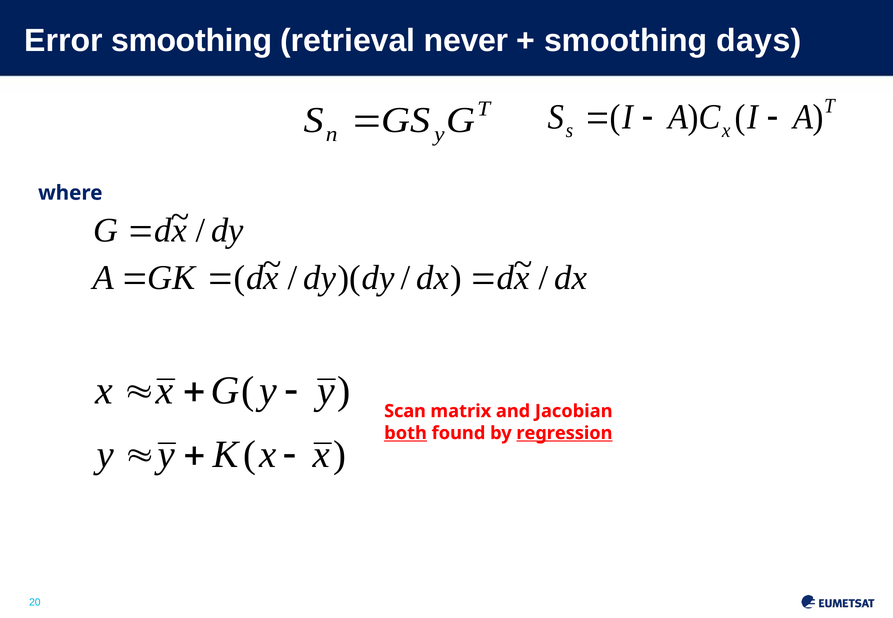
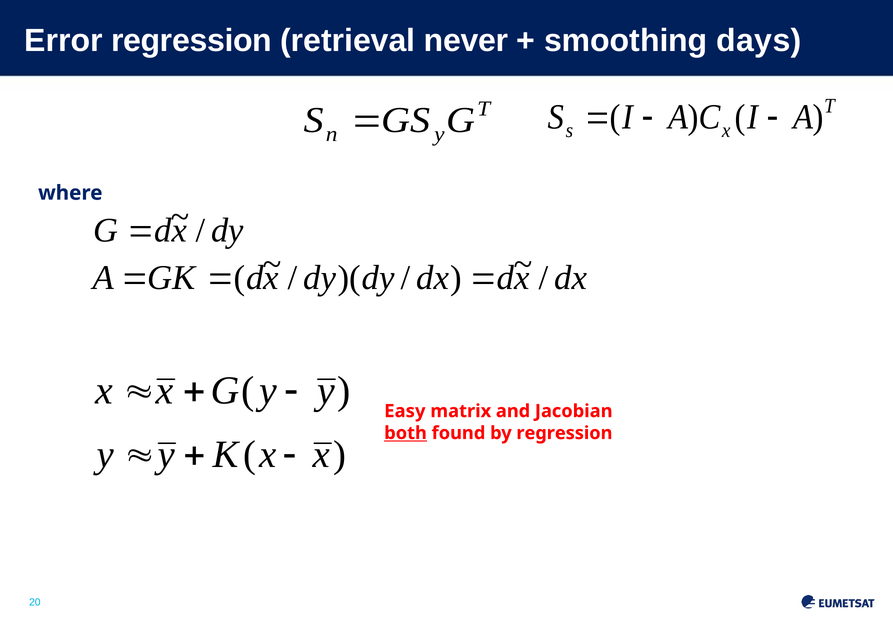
Error smoothing: smoothing -> regression
Scan: Scan -> Easy
regression at (564, 433) underline: present -> none
